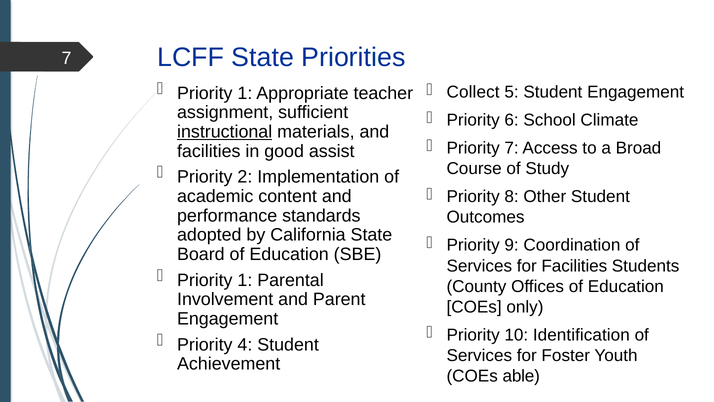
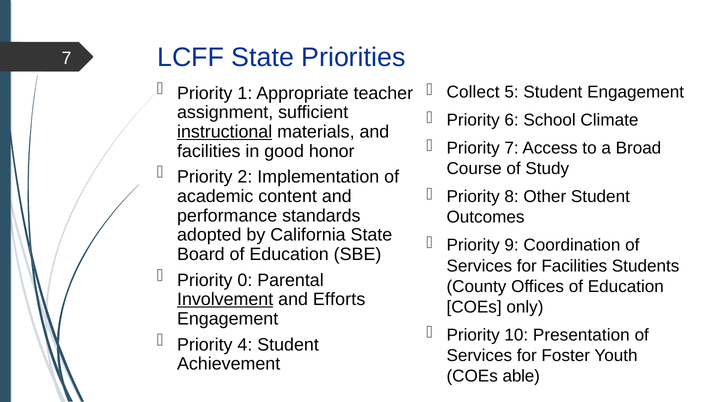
assist: assist -> honor
1 at (245, 280): 1 -> 0
Involvement underline: none -> present
Parent: Parent -> Efforts
Identification: Identification -> Presentation
